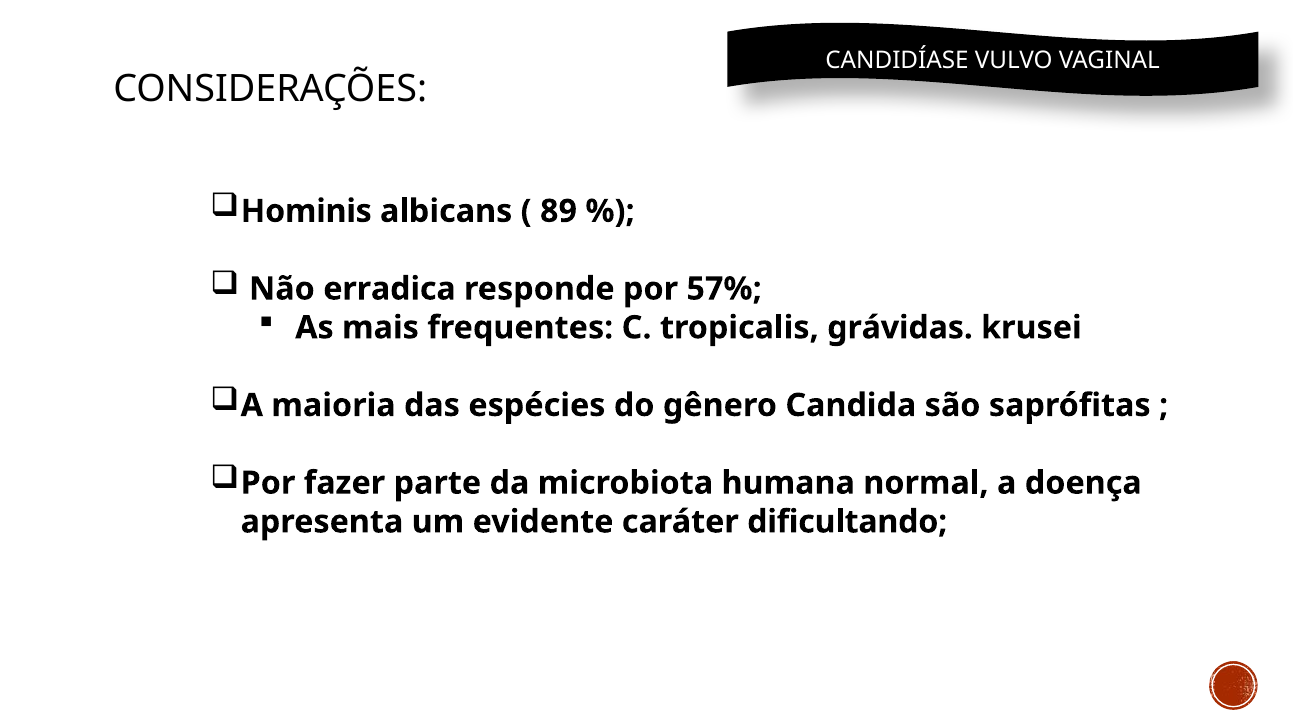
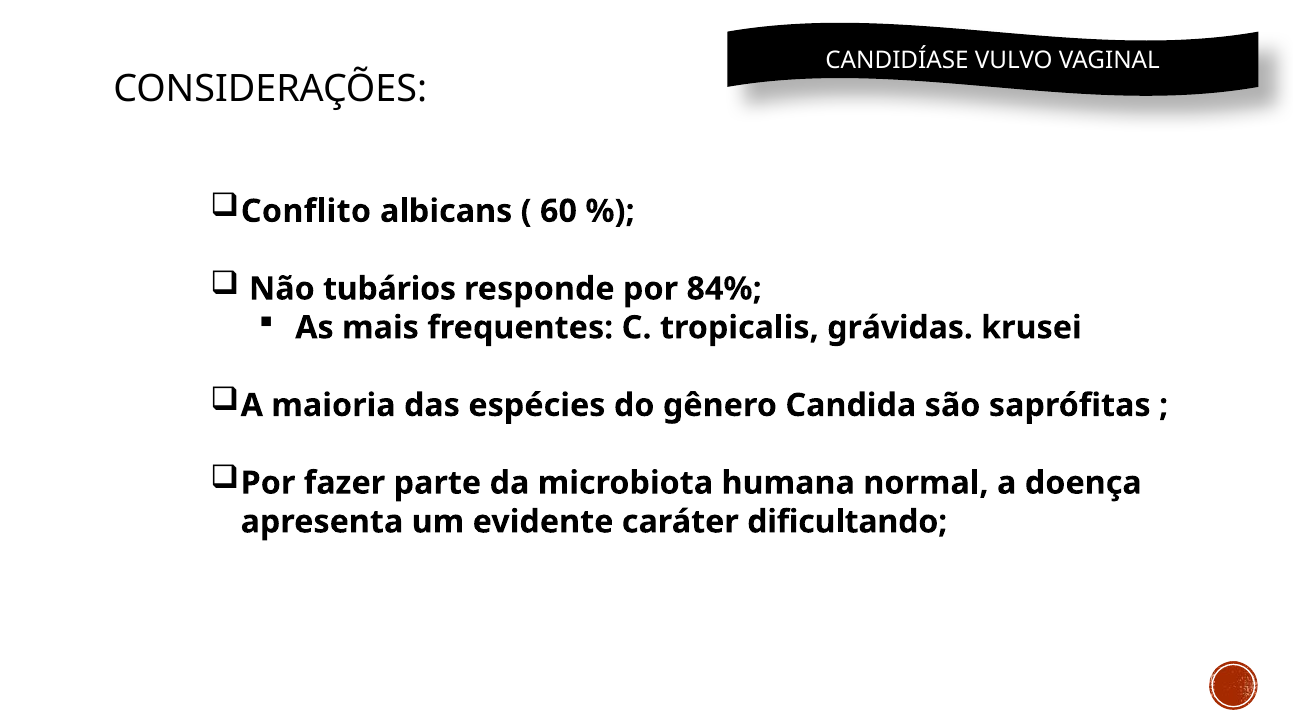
Hominis: Hominis -> Conflito
89: 89 -> 60
erradica: erradica -> tubários
57%: 57% -> 84%
